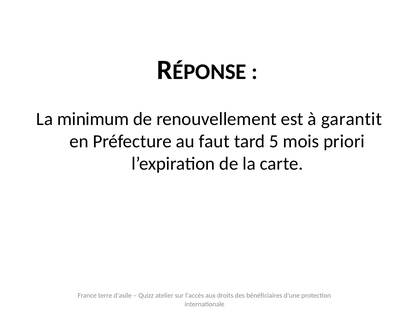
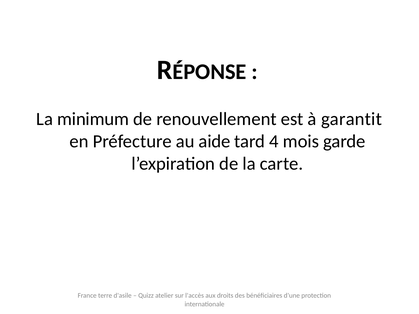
faut: faut -> aide
5: 5 -> 4
priori: priori -> garde
